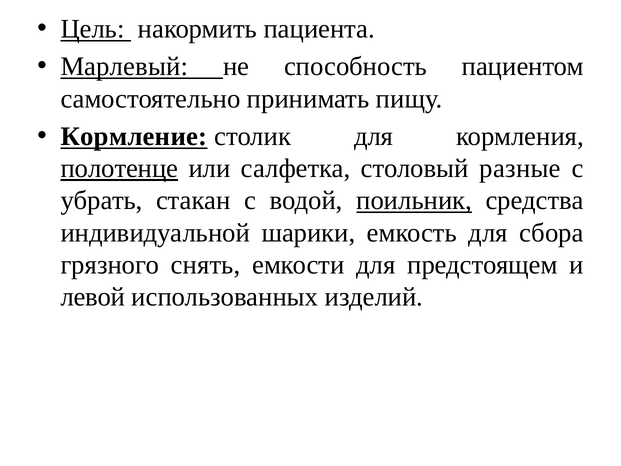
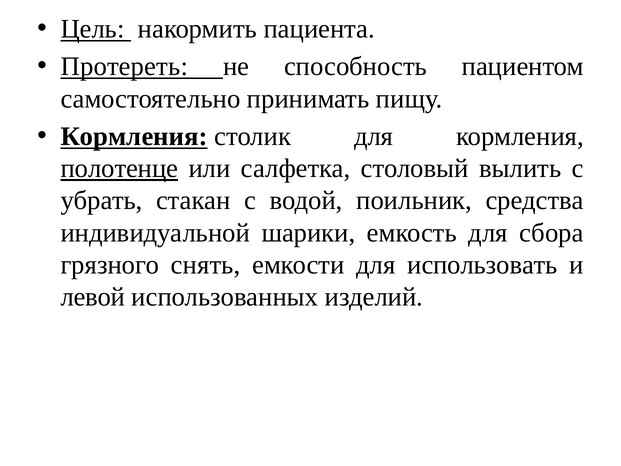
Марлевый: Марлевый -> Протереть
Кормление at (134, 136): Кормление -> Кормления
разные: разные -> вылить
поильник underline: present -> none
предстоящем: предстоящем -> использовать
